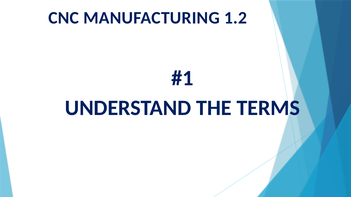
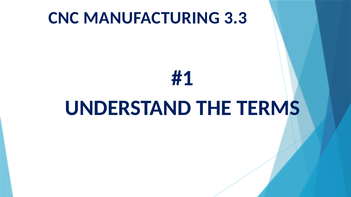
1.2: 1.2 -> 3.3
